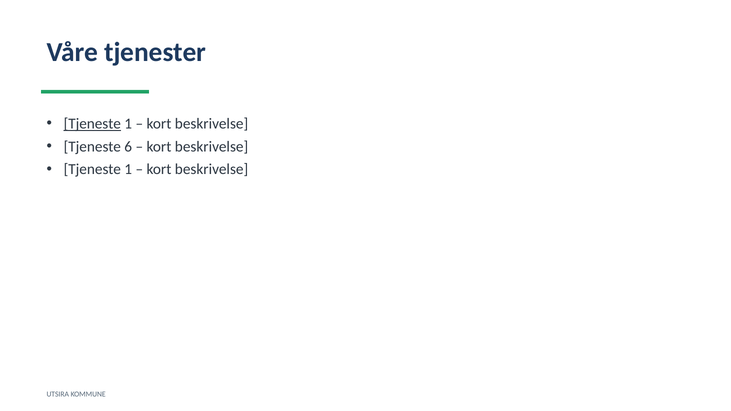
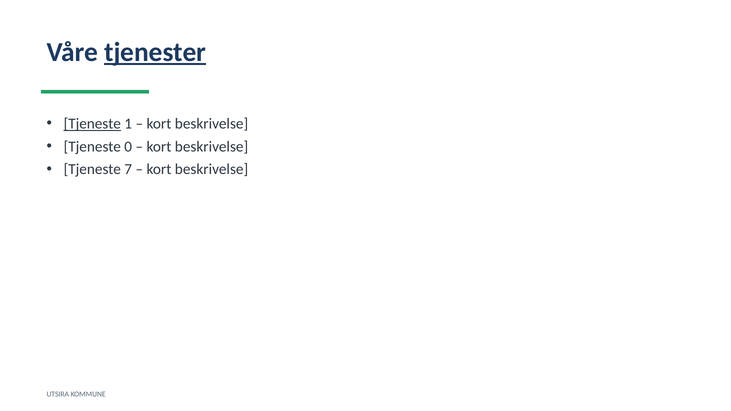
tjenester underline: none -> present
6: 6 -> 0
1 at (128, 170): 1 -> 7
